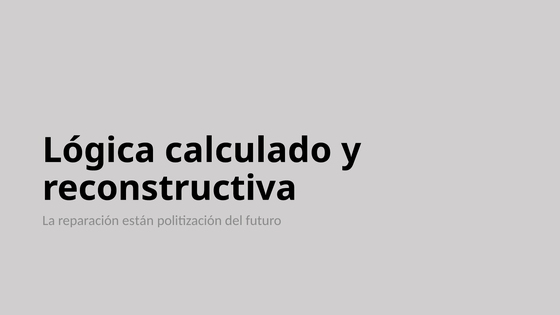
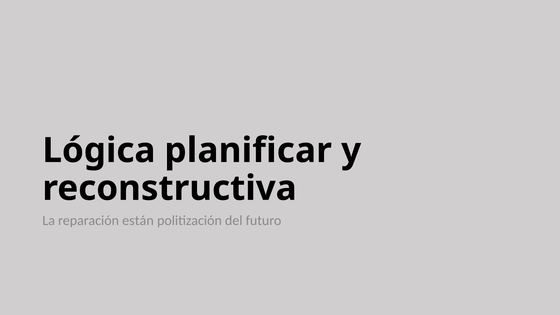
calculado: calculado -> planificar
